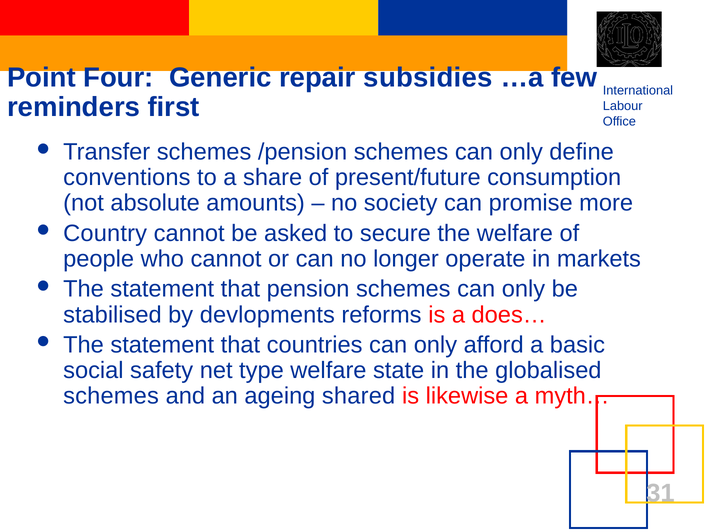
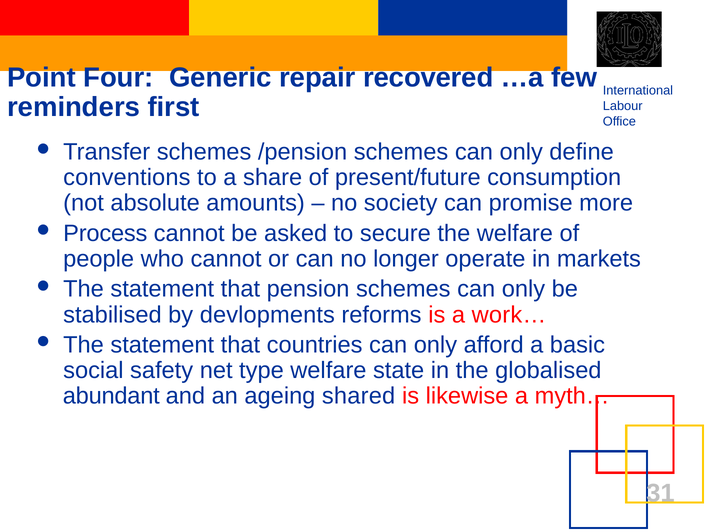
subsidies: subsidies -> recovered
Country: Country -> Process
does…: does… -> work…
schemes at (111, 396): schemes -> abundant
